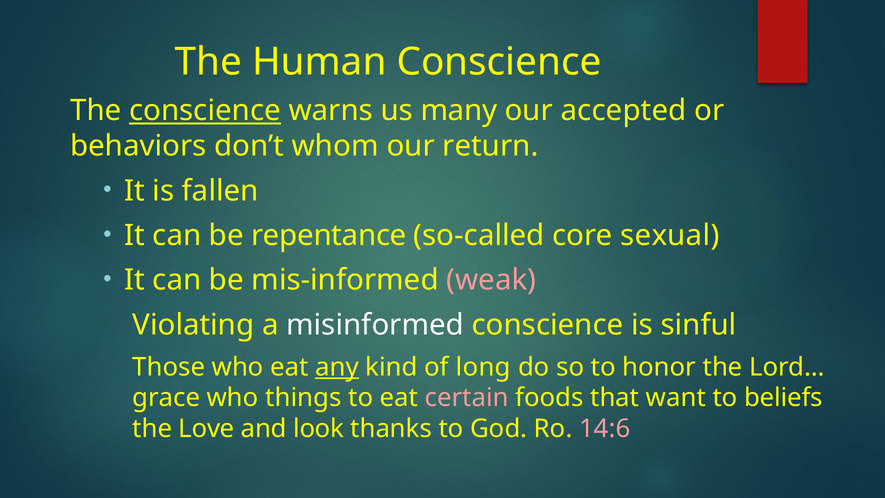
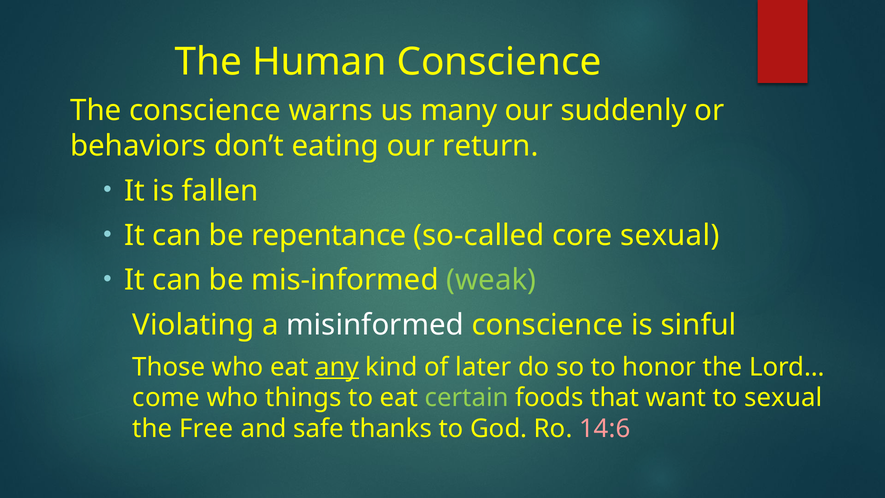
conscience at (205, 111) underline: present -> none
accepted: accepted -> suddenly
whom: whom -> eating
weak colour: pink -> light green
long: long -> later
grace: grace -> come
certain colour: pink -> light green
to beliefs: beliefs -> sexual
Love: Love -> Free
look: look -> safe
